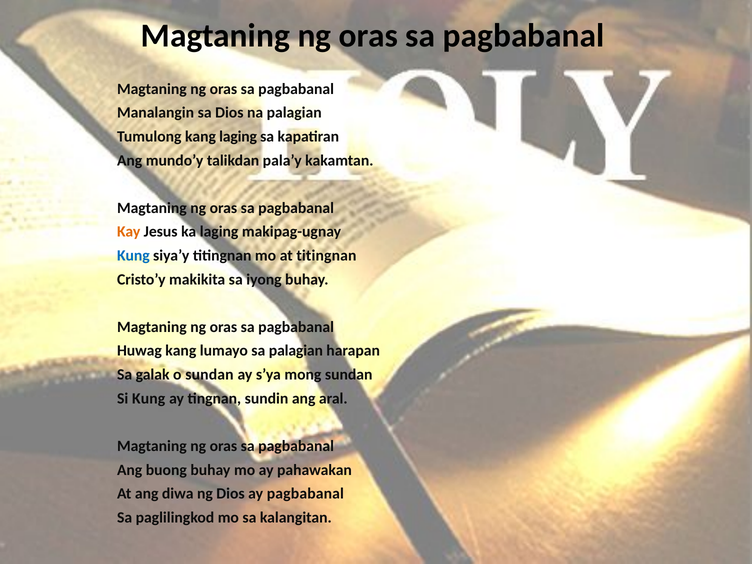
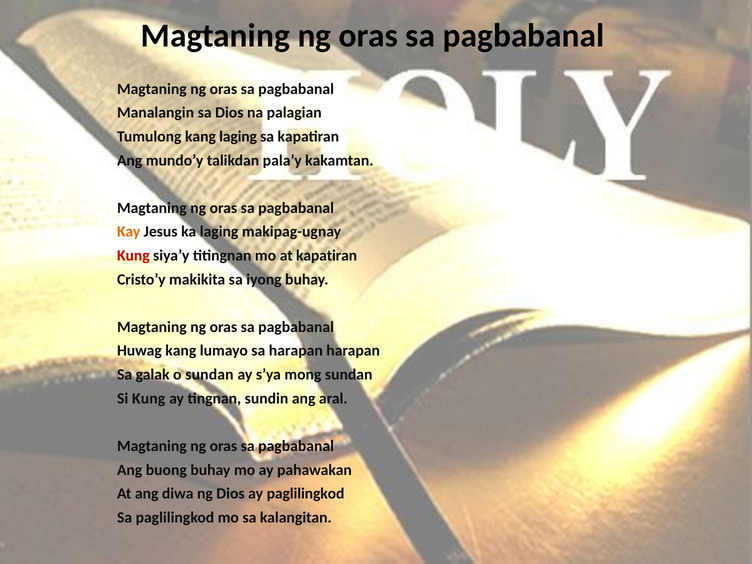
Kung at (133, 256) colour: blue -> red
at titingnan: titingnan -> kapatiran
sa palagian: palagian -> harapan
ay pagbabanal: pagbabanal -> paglilingkod
